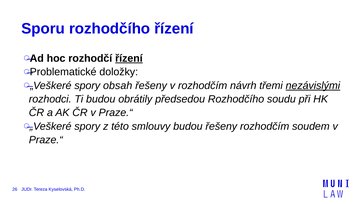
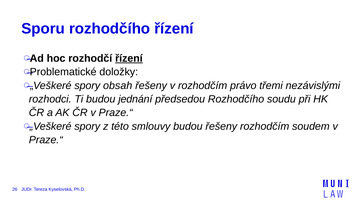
návrh: návrh -> právo
nezávislými underline: present -> none
obrátily: obrátily -> jednání
